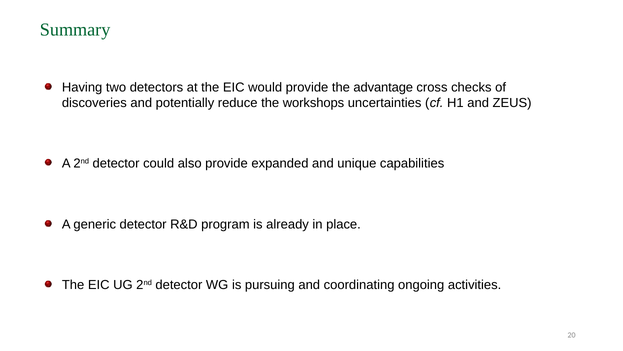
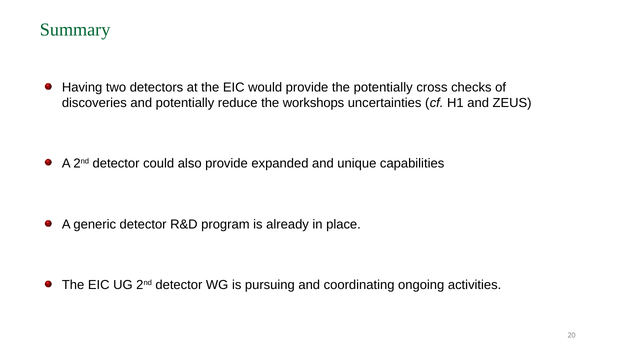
the advantage: advantage -> potentially
